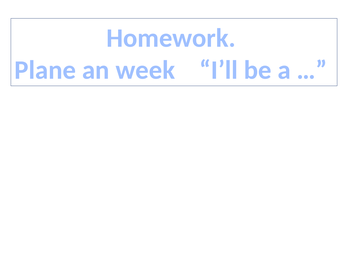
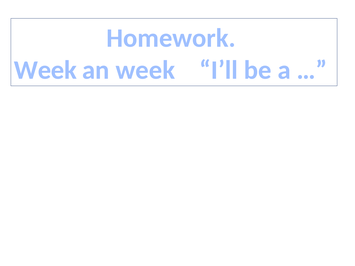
Plane at (45, 70): Plane -> Week
